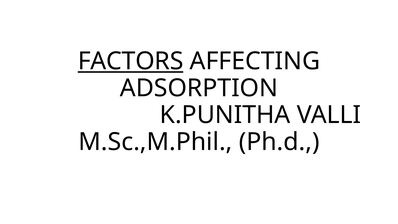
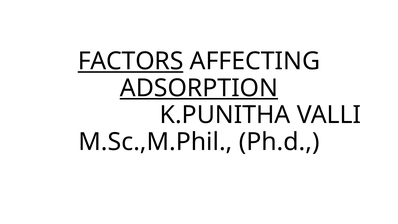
ADSORPTION underline: none -> present
